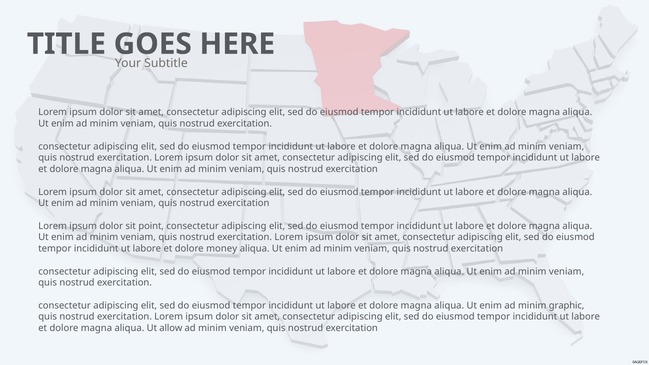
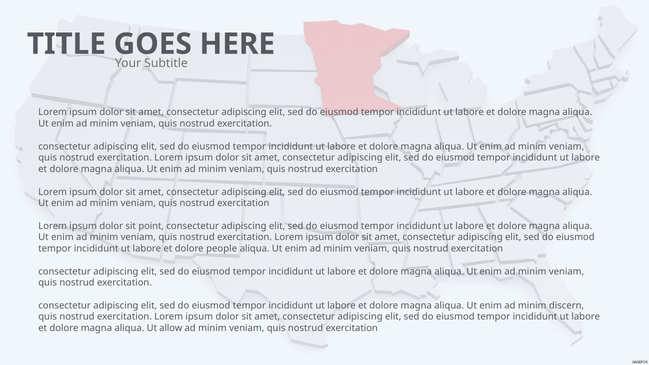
money: money -> people
graphic: graphic -> discern
